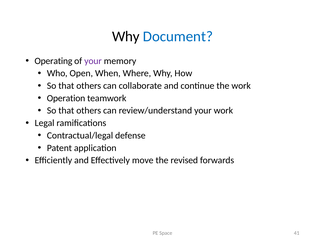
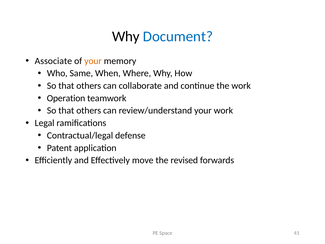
Operating: Operating -> Associate
your at (93, 61) colour: purple -> orange
Open: Open -> Same
